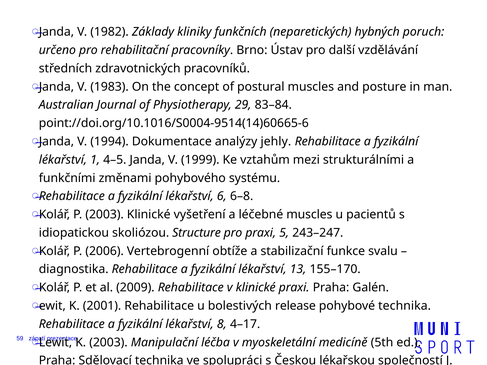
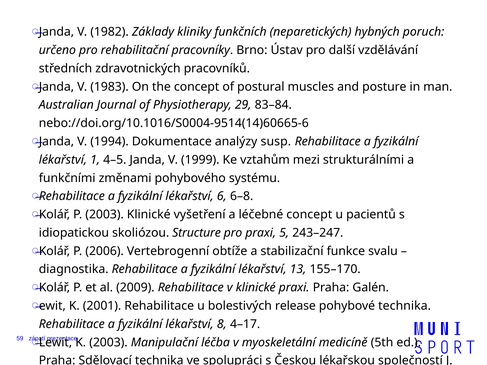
point://doi.org/10.1016/S0004-9514(14)60665-6: point://doi.org/10.1016/S0004-9514(14)60665-6 -> nebo://doi.org/10.1016/S0004-9514(14)60665-6
jehly: jehly -> susp
léčebné muscles: muscles -> concept
